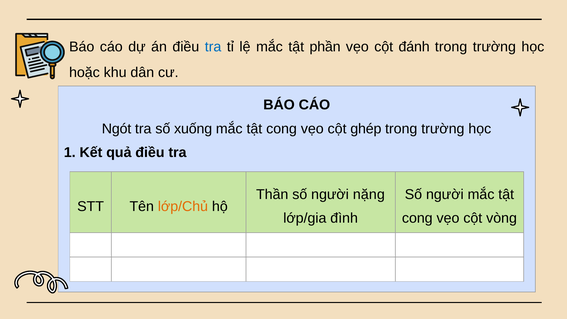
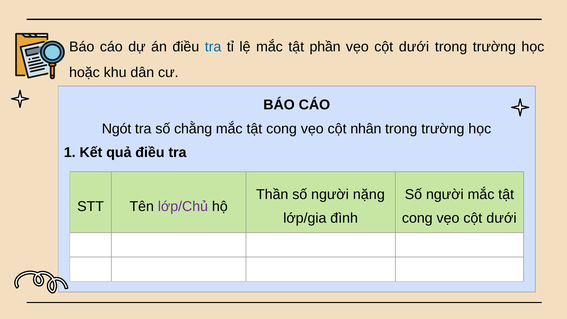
đánh at (414, 47): đánh -> dưới
xuống: xuống -> chằng
ghép: ghép -> nhân
lớp/Chủ colour: orange -> purple
cong vẹo cột vòng: vòng -> dưới
